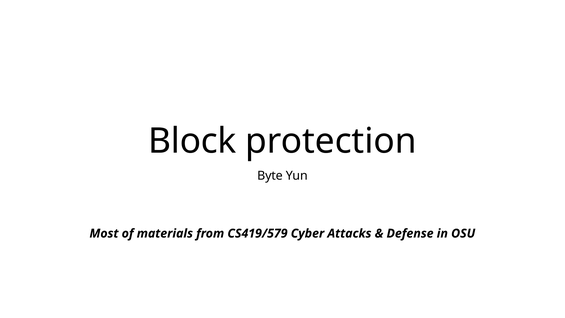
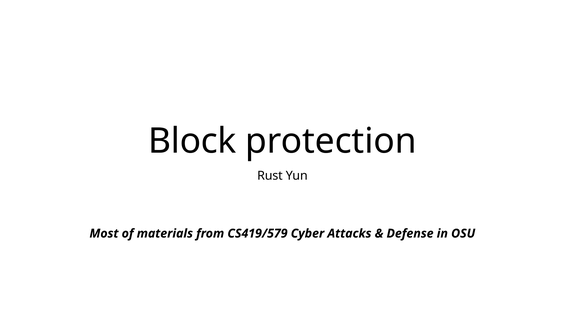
Byte: Byte -> Rust
